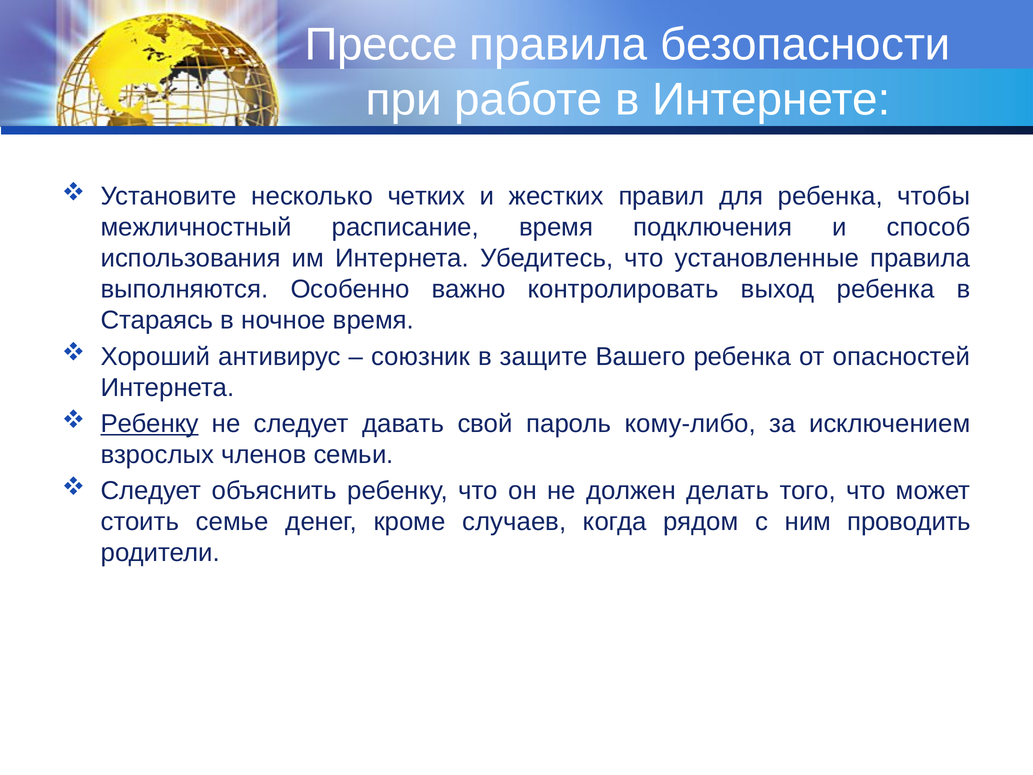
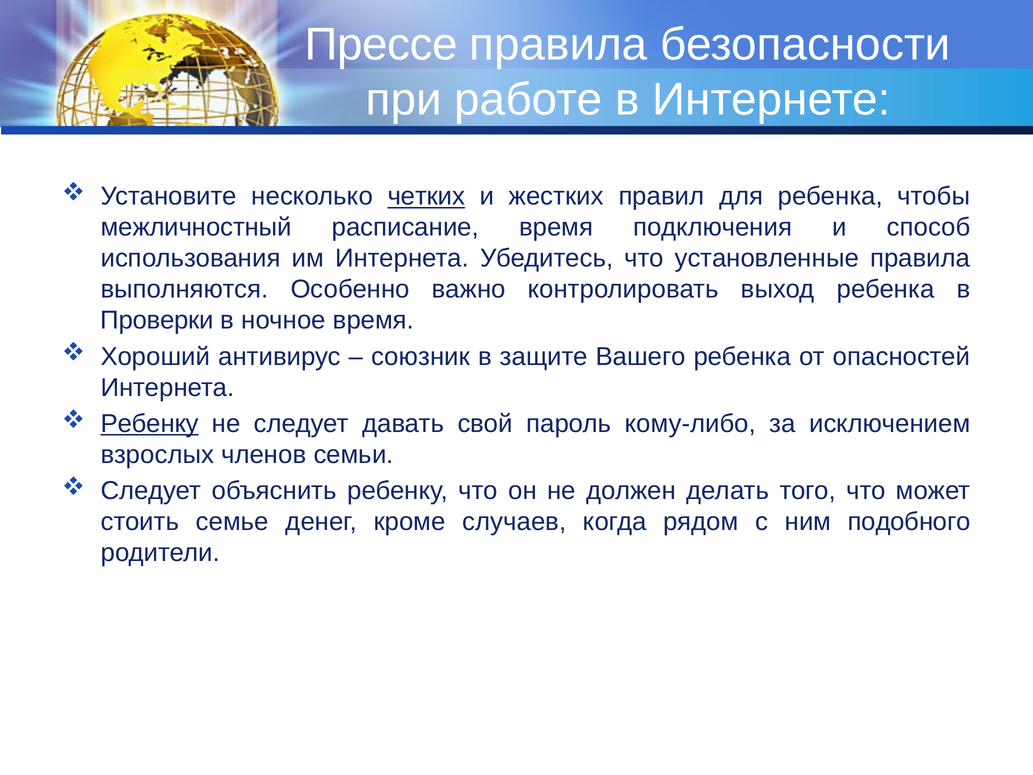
четких underline: none -> present
Стараясь: Стараясь -> Проверки
проводить: проводить -> подобного
